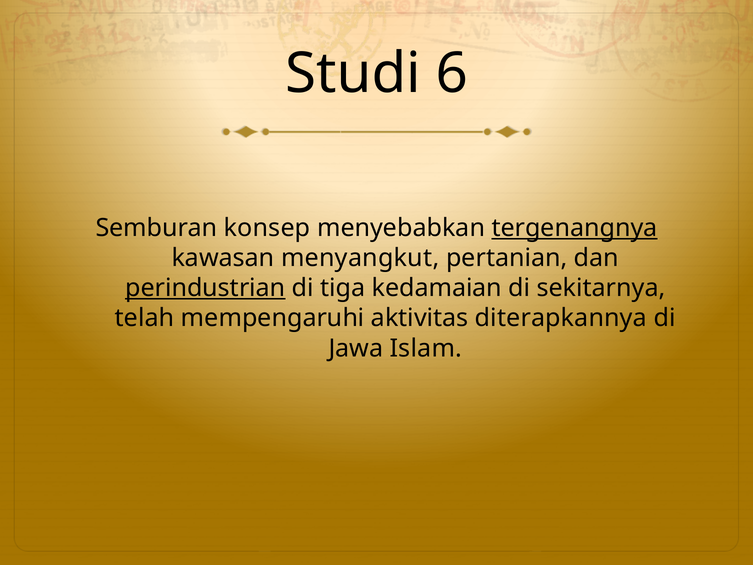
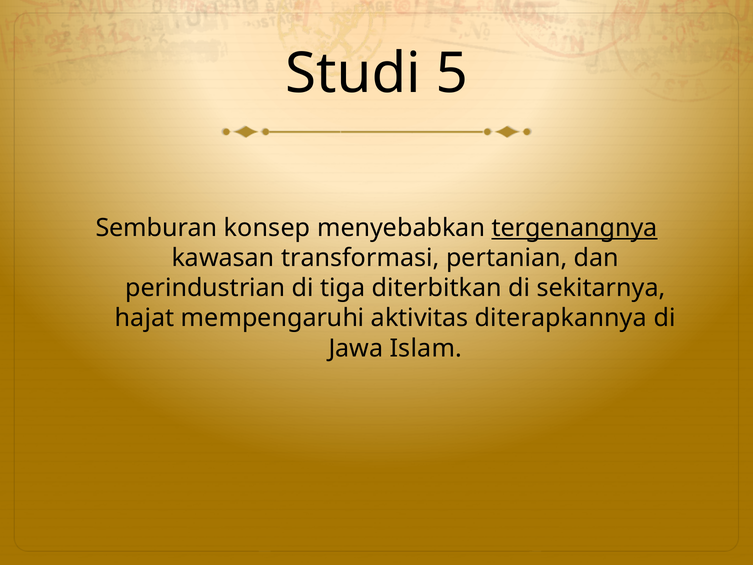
6: 6 -> 5
menyangkut: menyangkut -> transformasi
perindustrian underline: present -> none
kedamaian: kedamaian -> diterbitkan
telah: telah -> hajat
